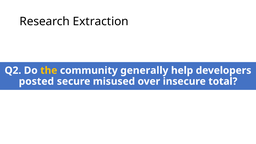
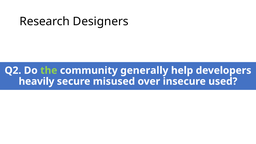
Extraction: Extraction -> Designers
the colour: yellow -> light green
posted: posted -> heavily
total: total -> used
